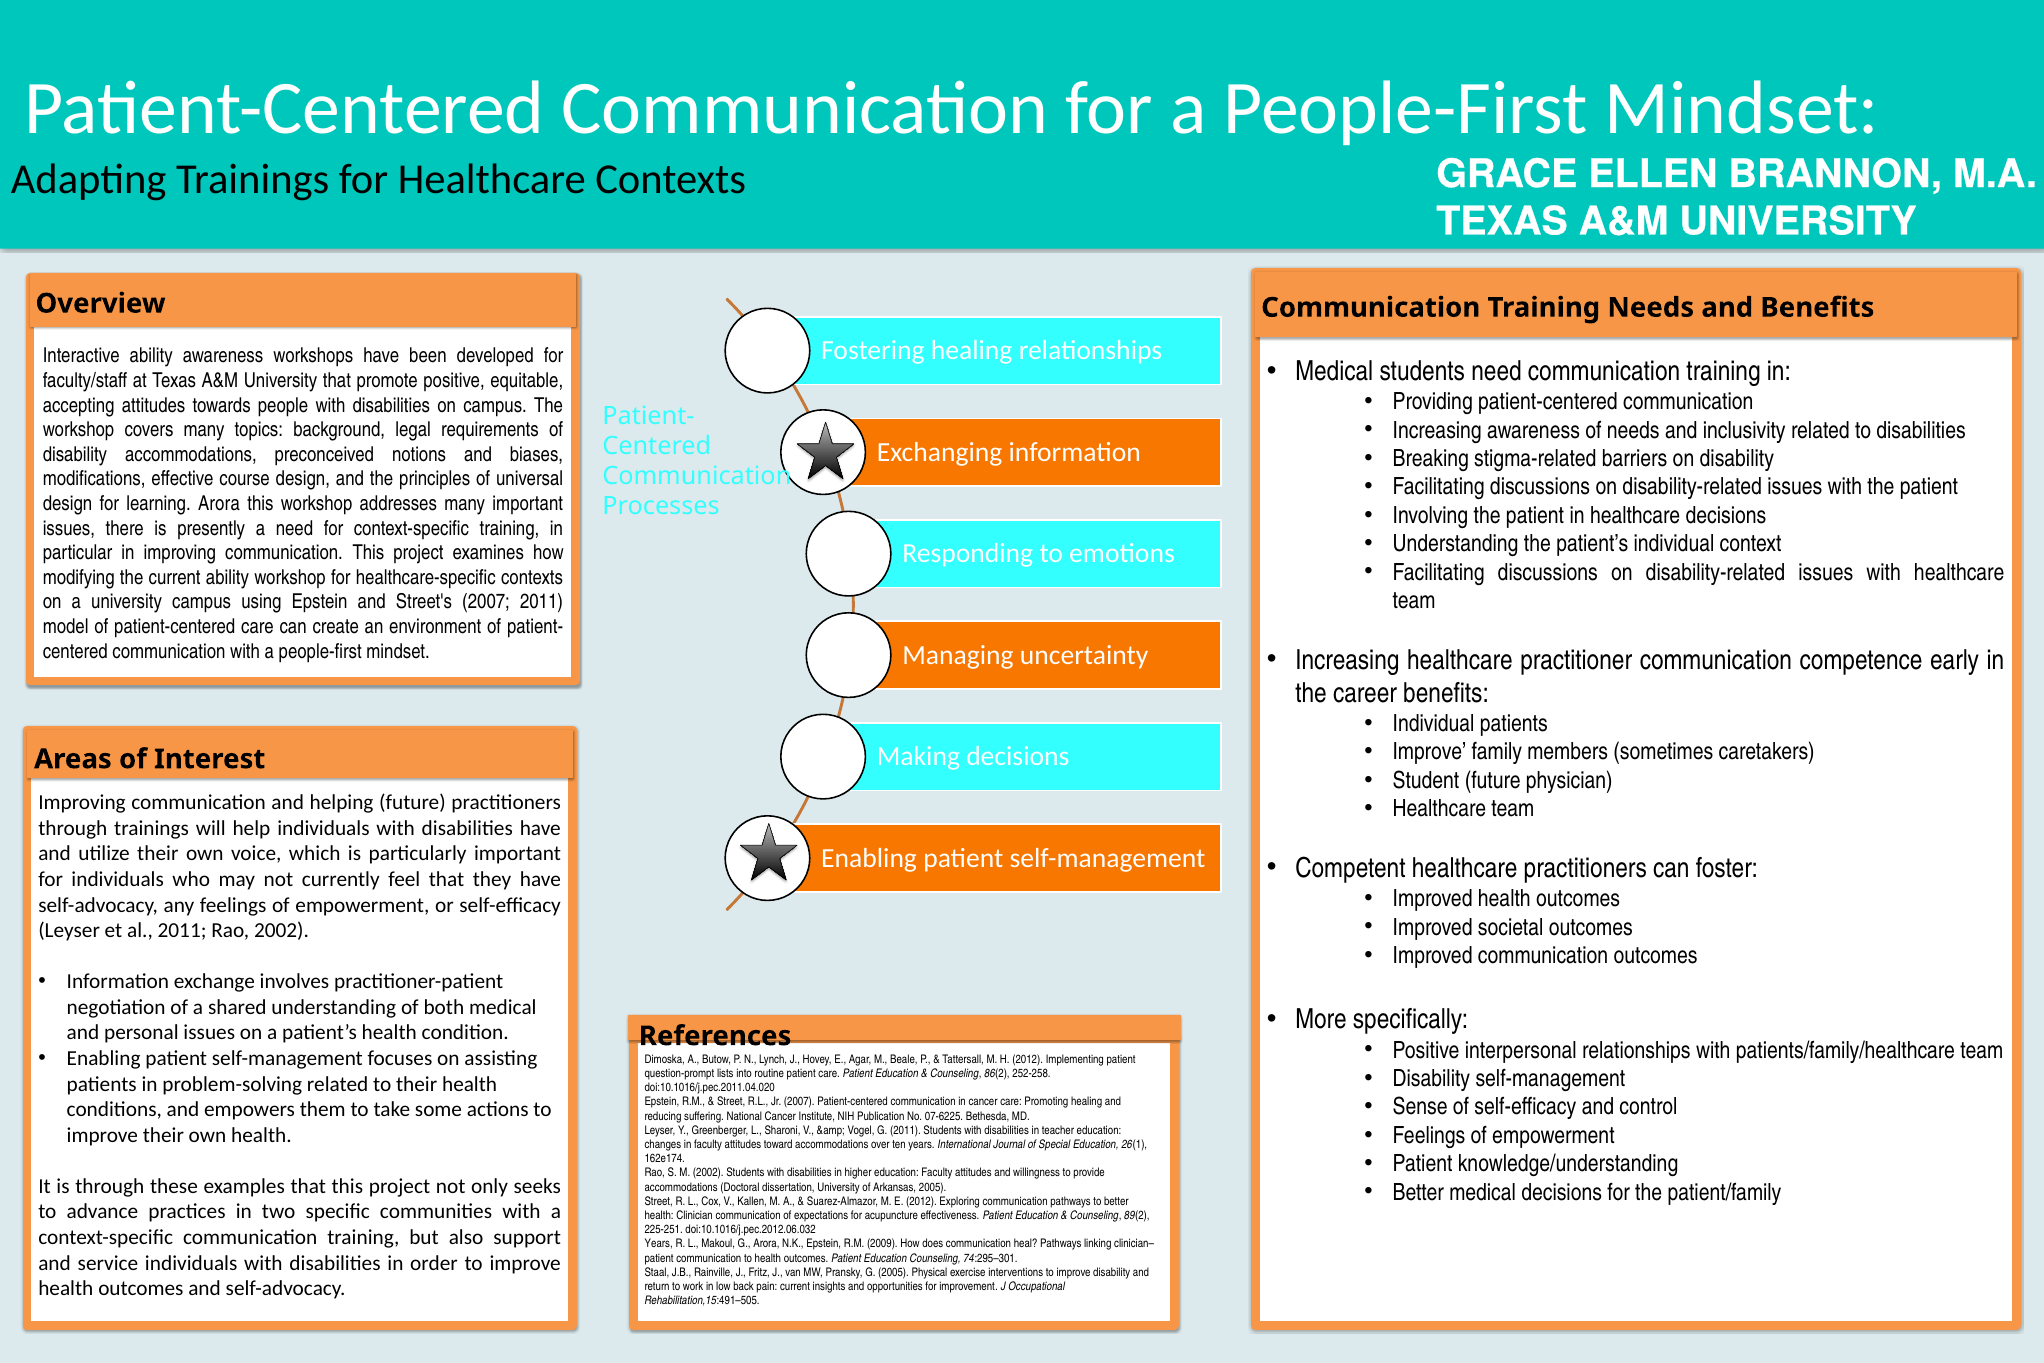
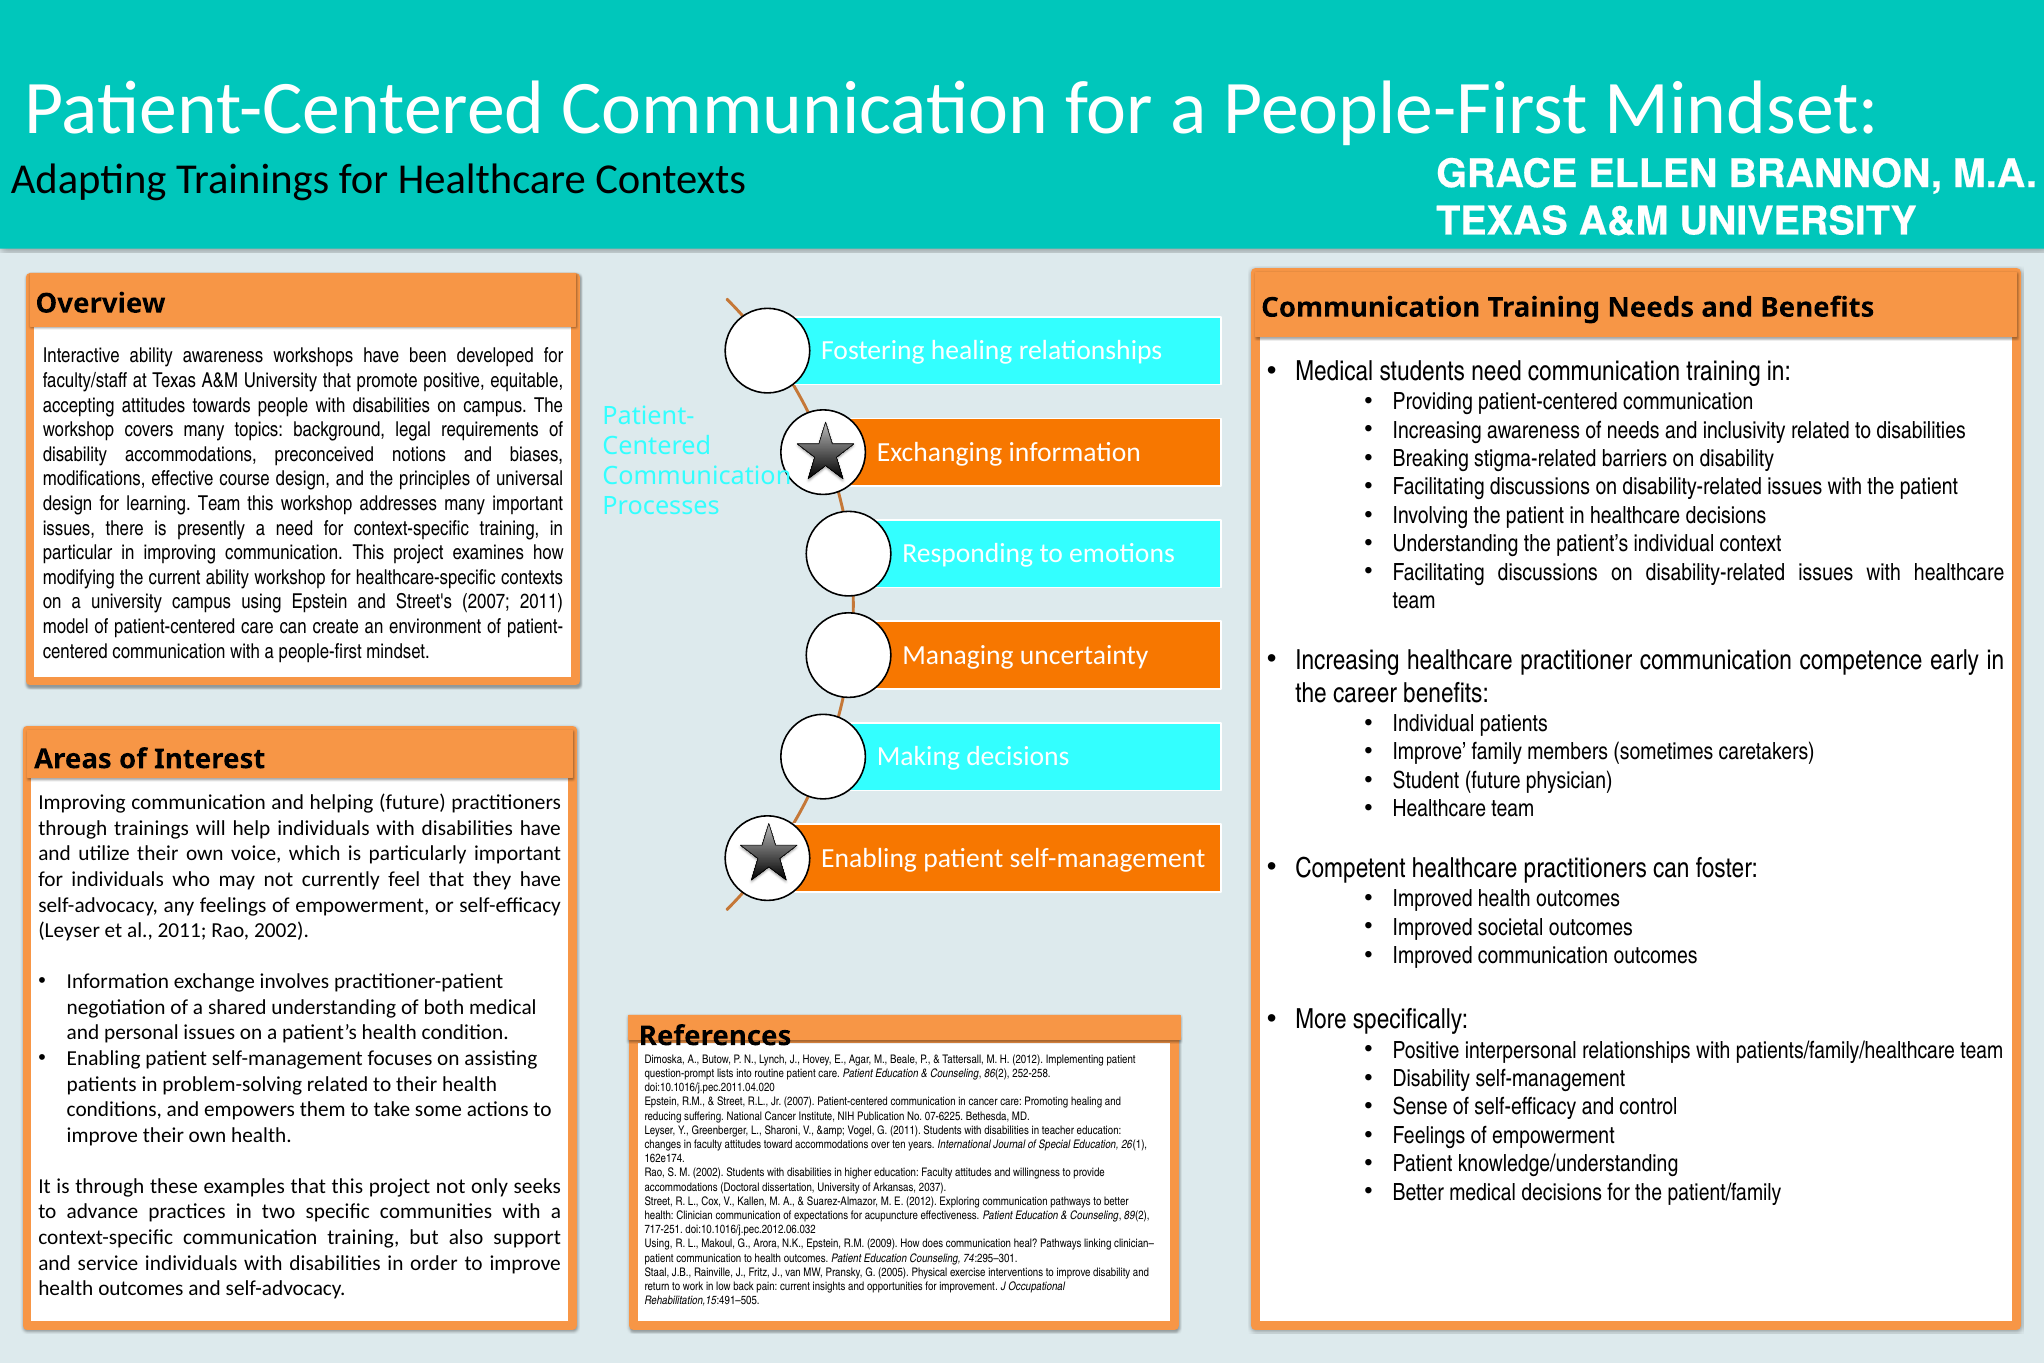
learning Arora: Arora -> Team
Arkansas 2005: 2005 -> 2037
225-251: 225-251 -> 717-251
Years at (659, 1244): Years -> Using
